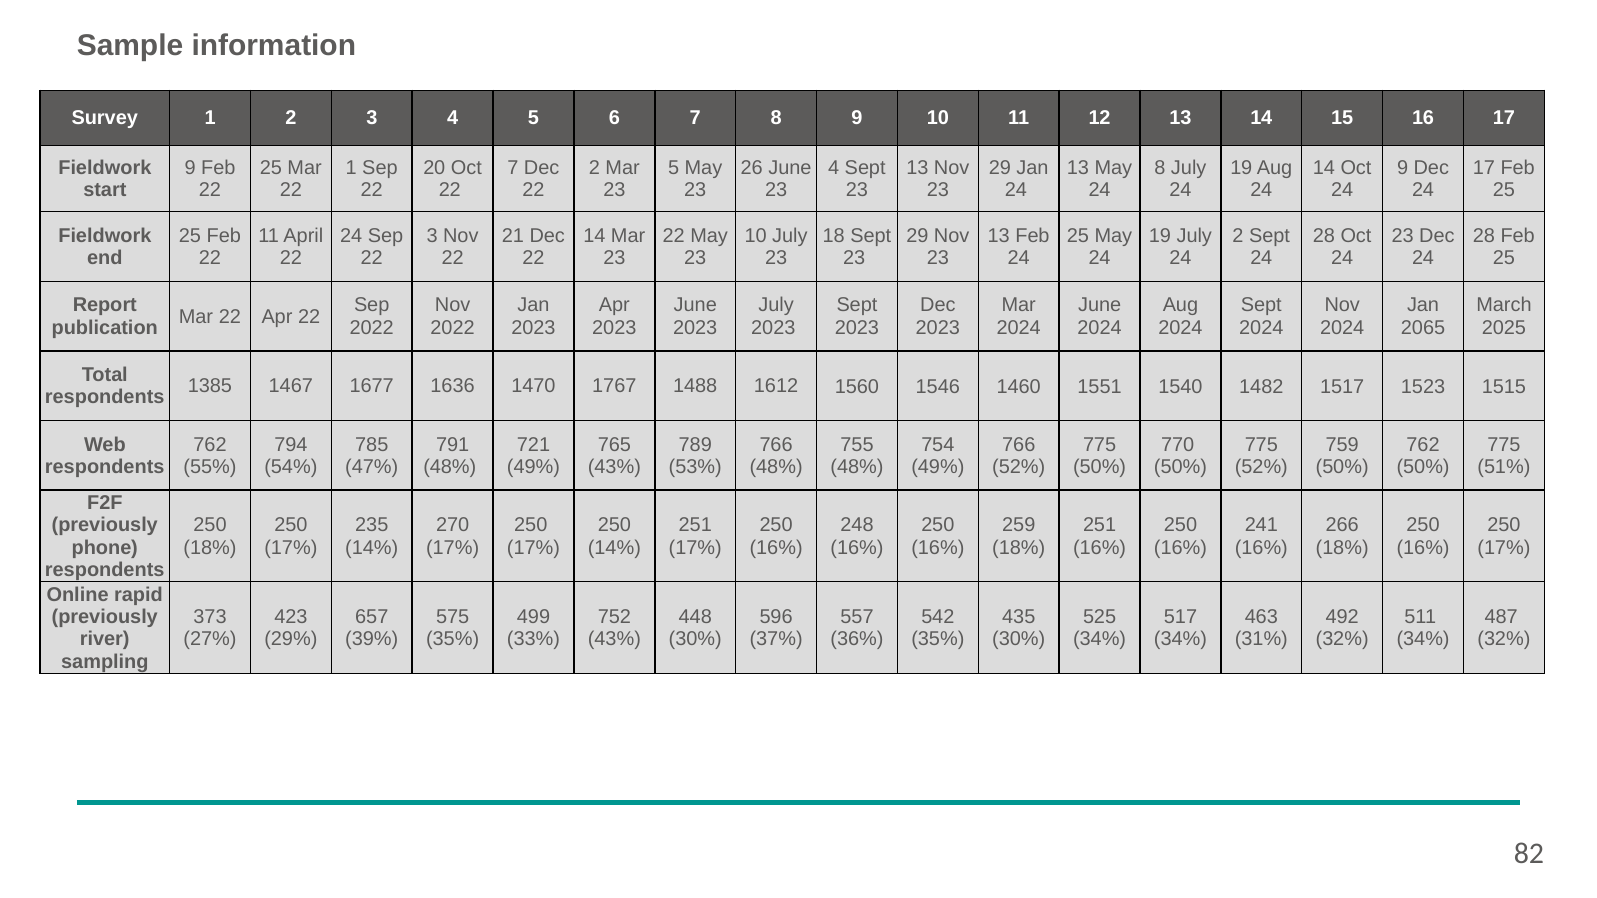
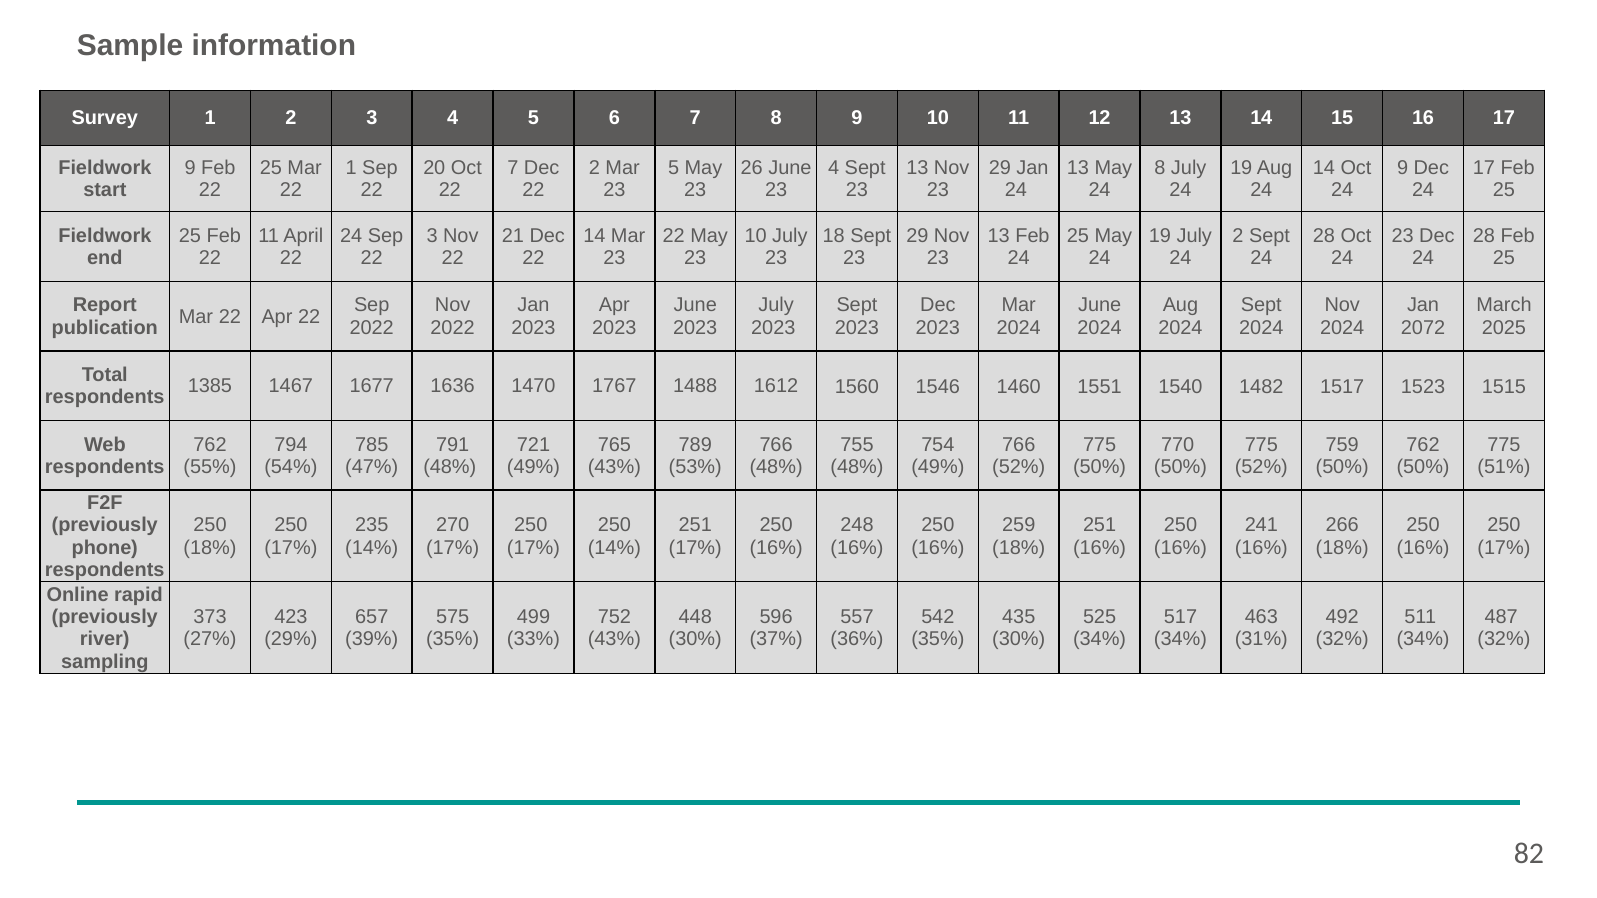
2065: 2065 -> 2072
